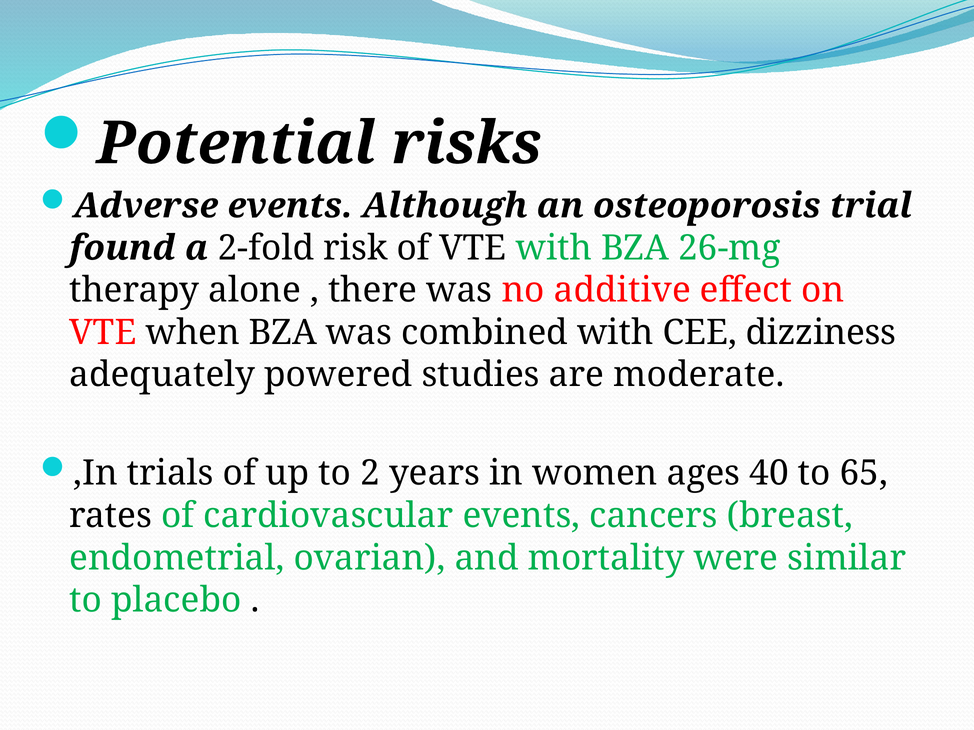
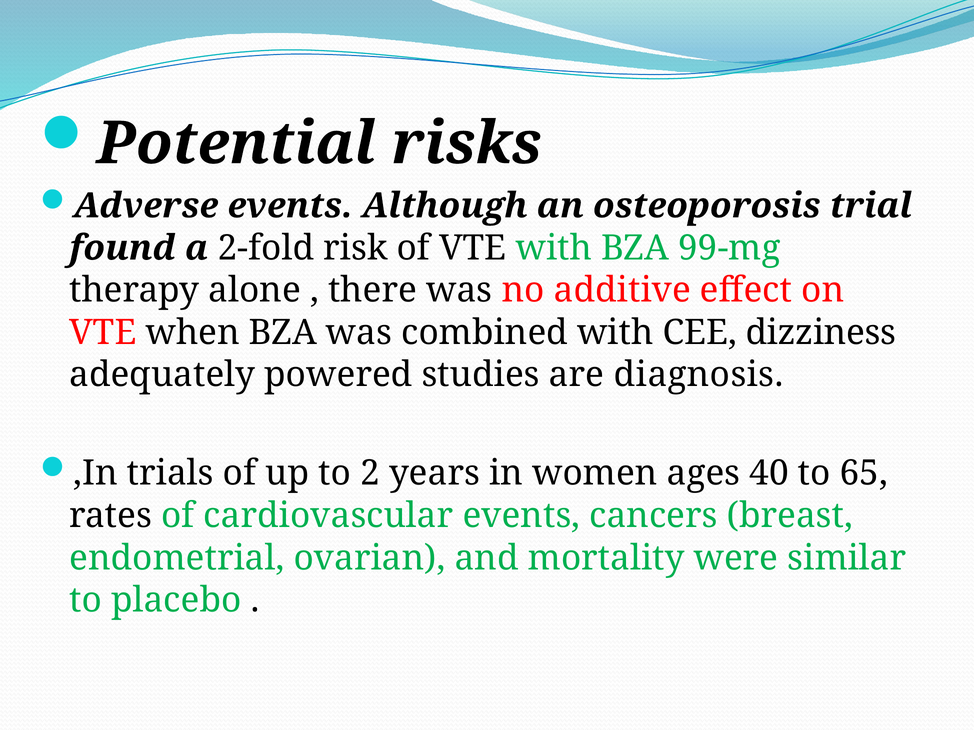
26-mg: 26-mg -> 99-mg
moderate: moderate -> diagnosis
